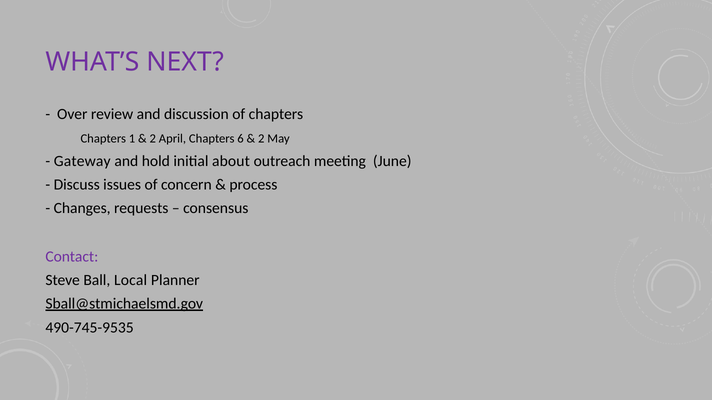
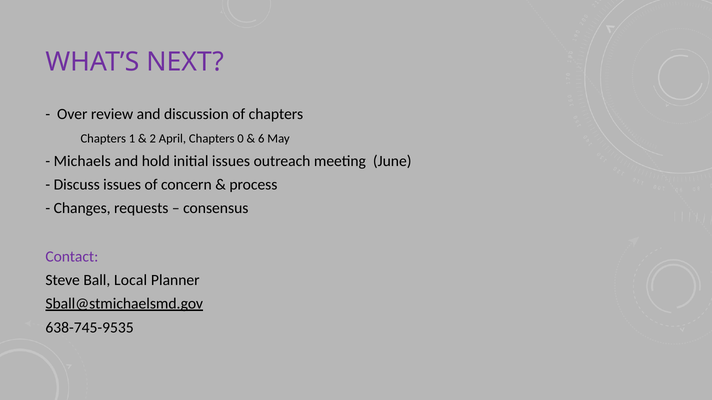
6: 6 -> 0
2 at (261, 139): 2 -> 6
Gateway: Gateway -> Michaels
initial about: about -> issues
490-745-9535: 490-745-9535 -> 638-745-9535
